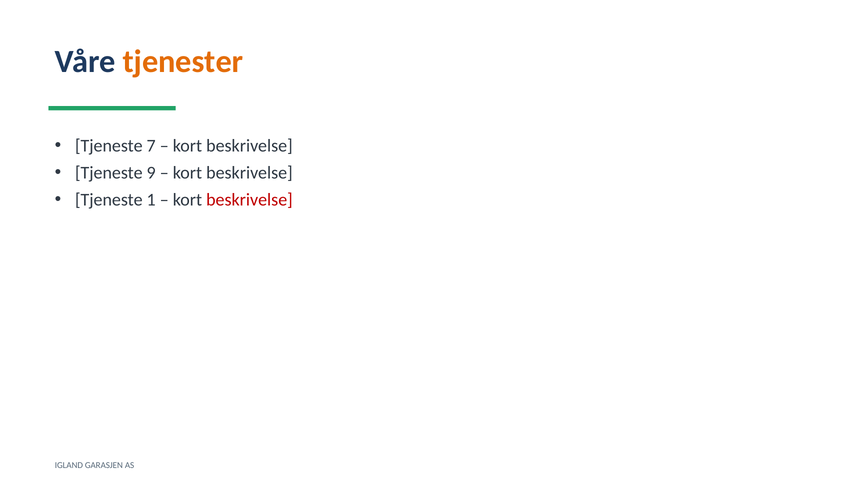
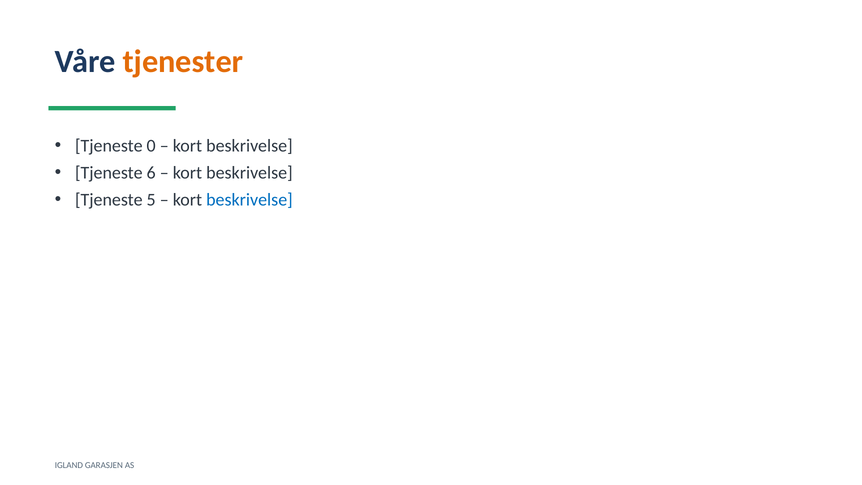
7: 7 -> 0
9: 9 -> 6
1: 1 -> 5
beskrivelse at (249, 200) colour: red -> blue
